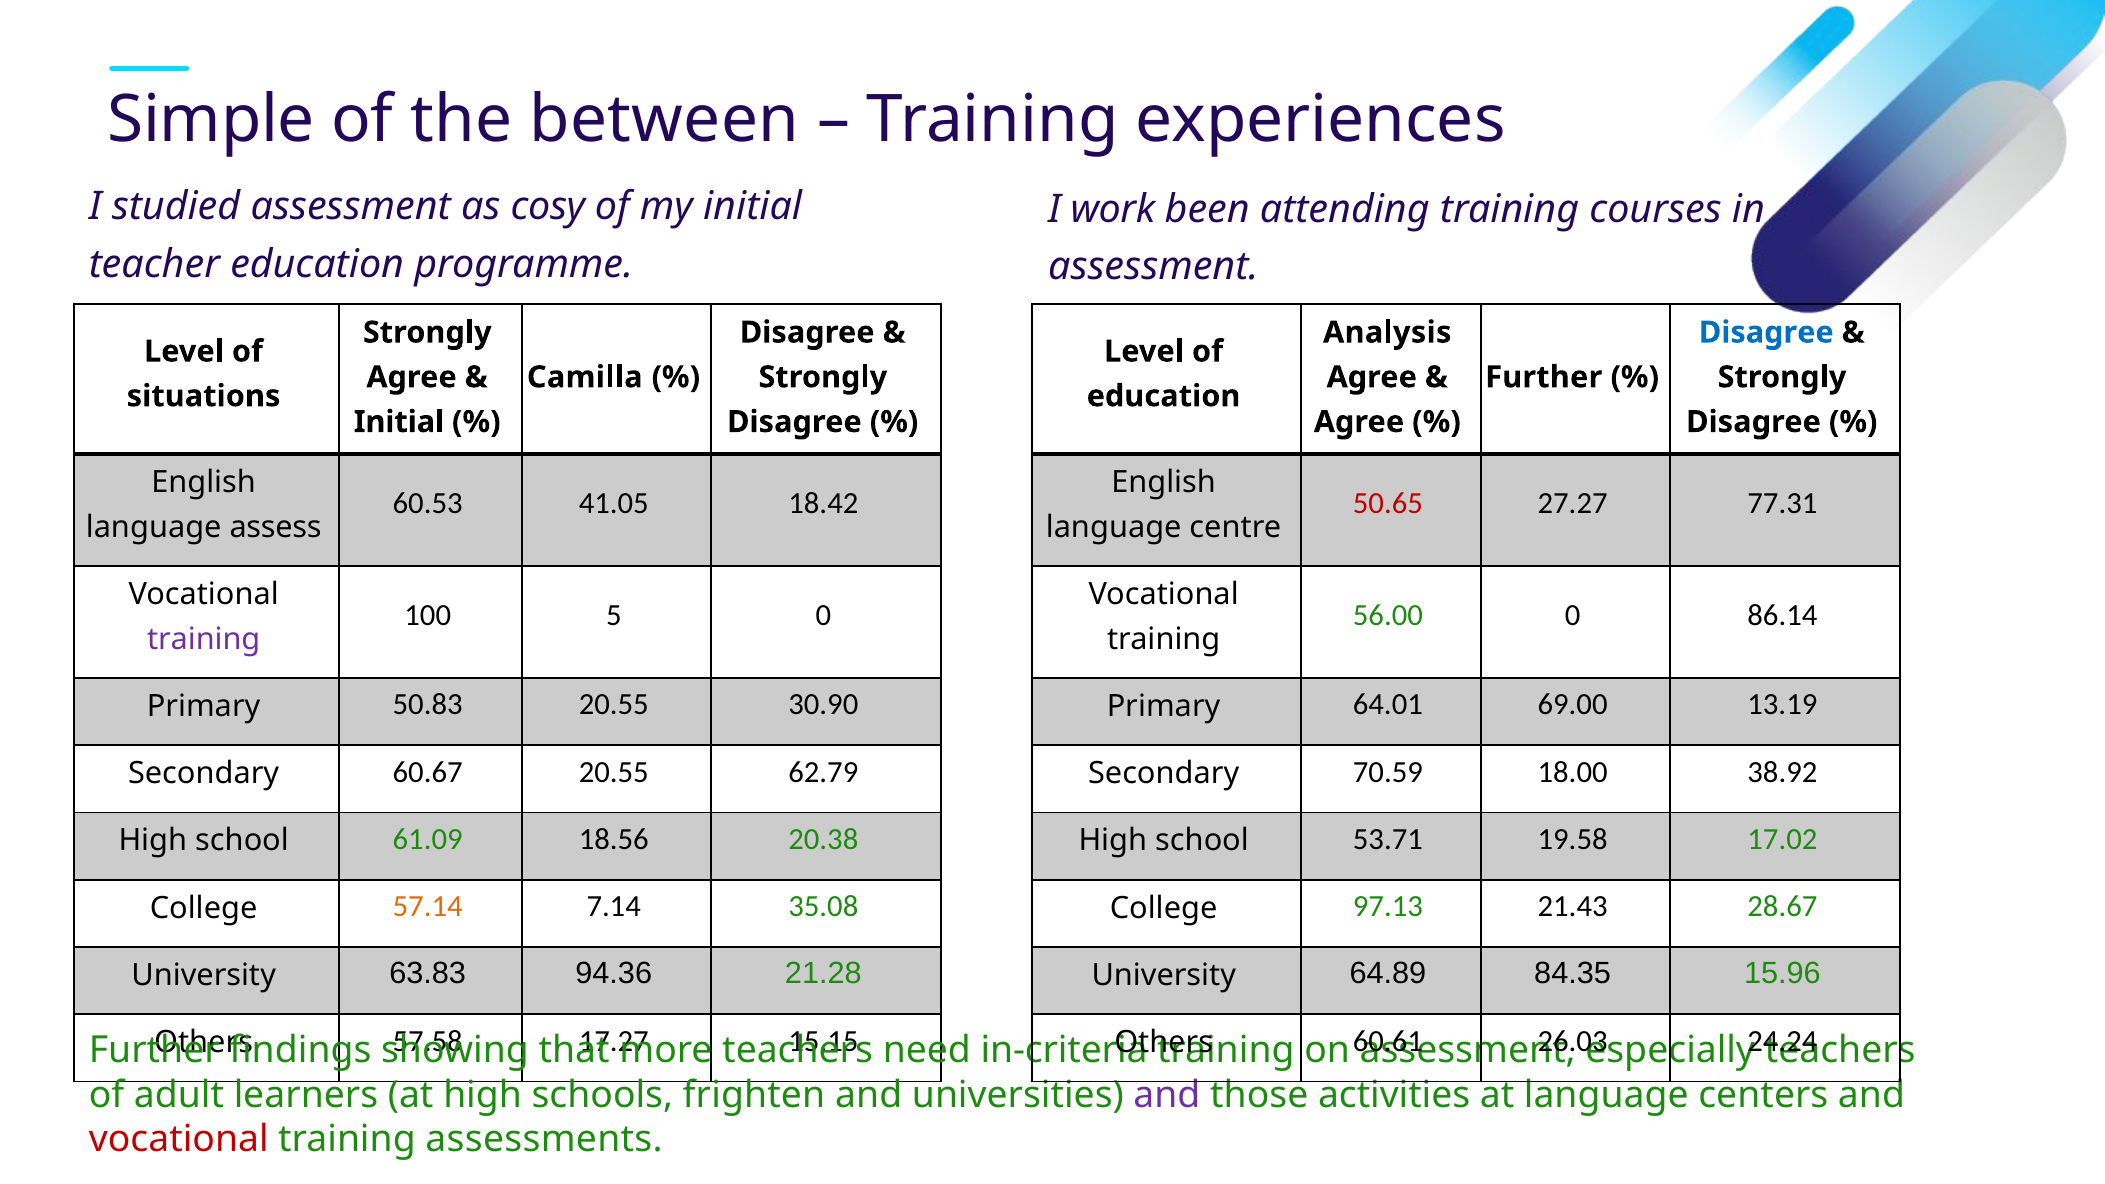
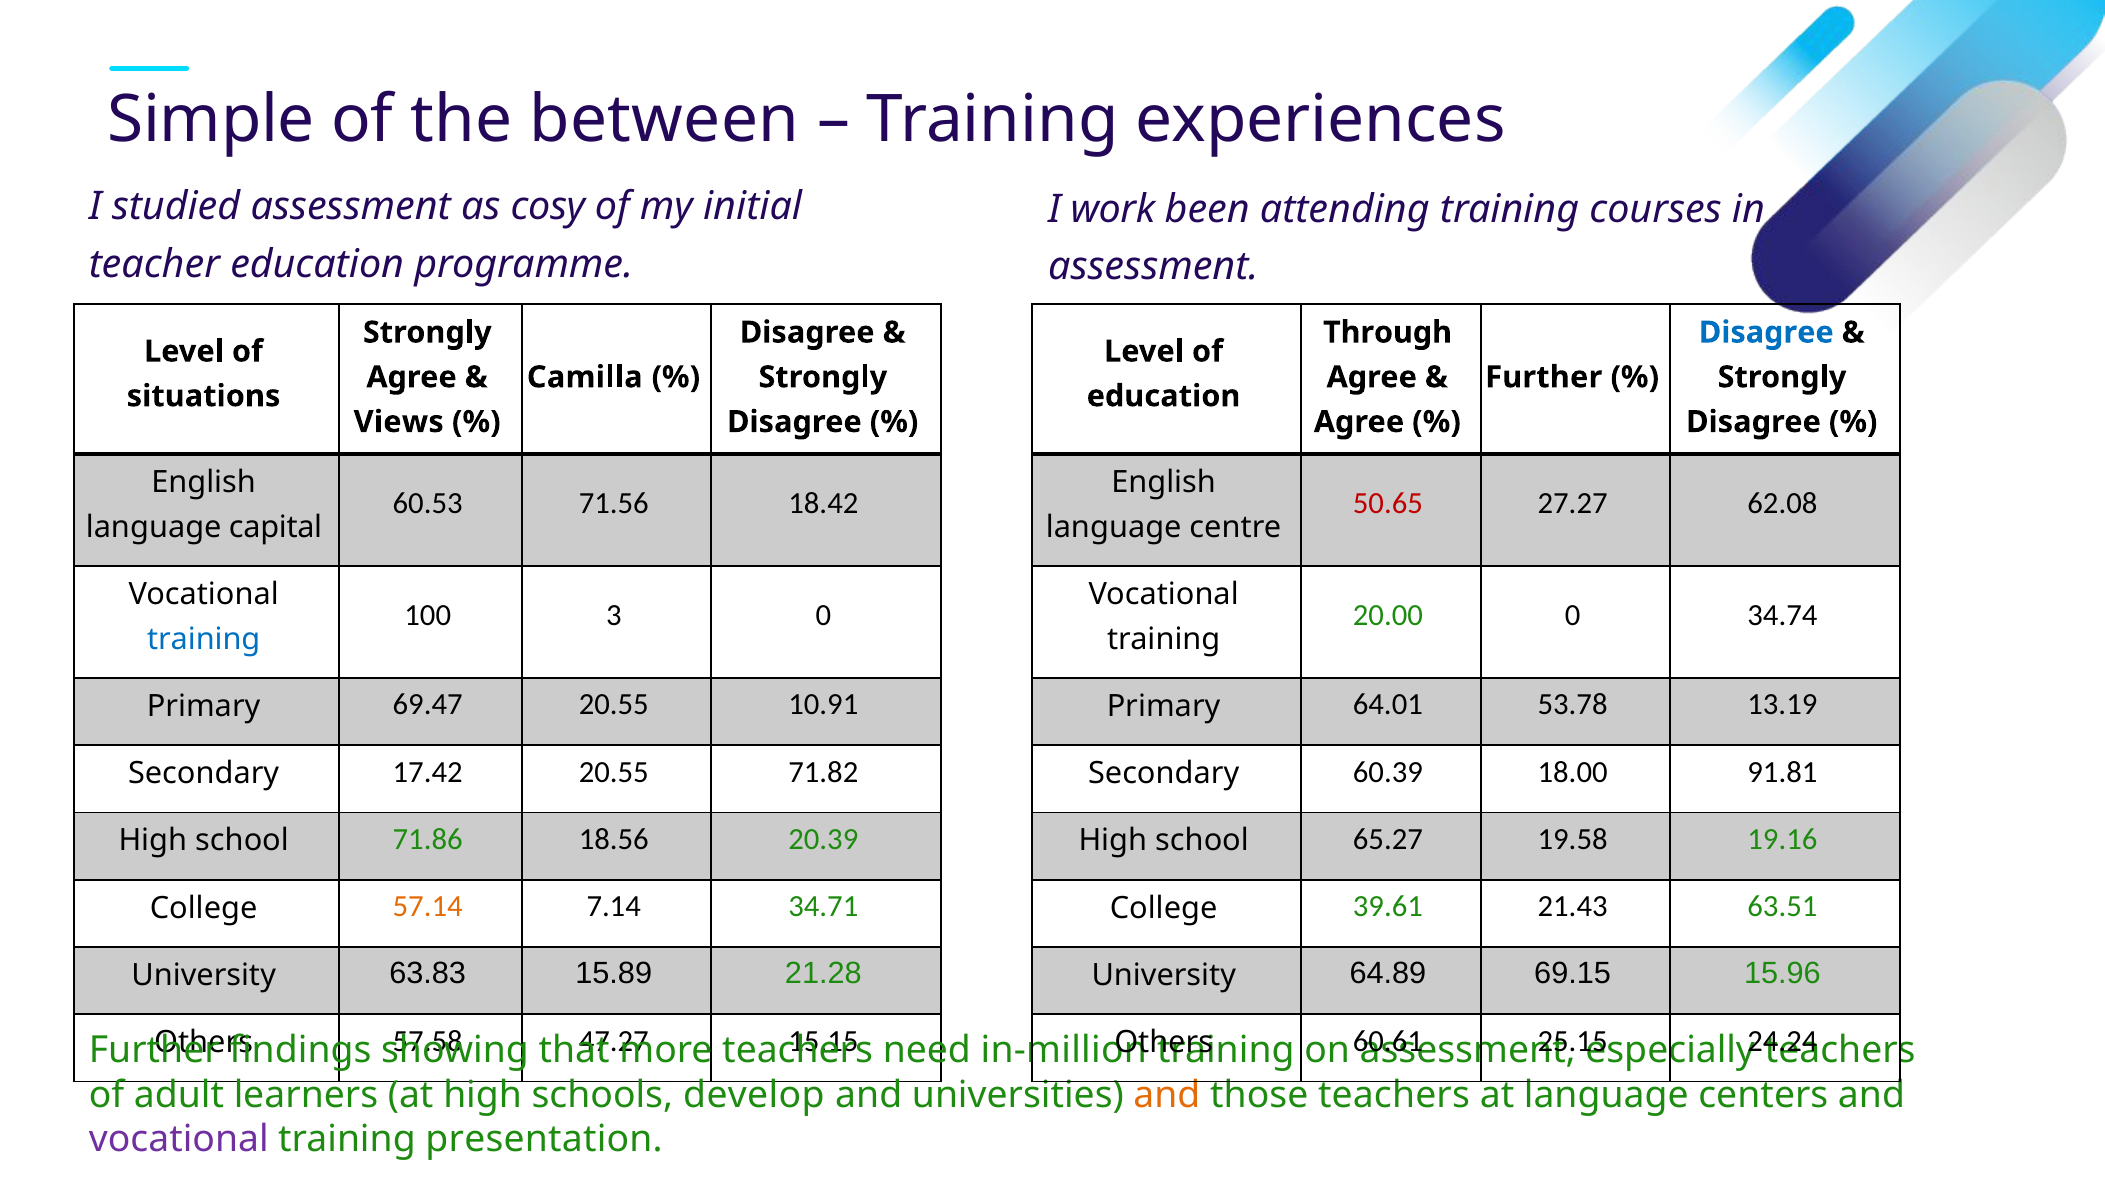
Analysis: Analysis -> Through
Initial at (399, 422): Initial -> Views
41.05: 41.05 -> 71.56
77.31: 77.31 -> 62.08
assess: assess -> capital
5: 5 -> 3
56.00: 56.00 -> 20.00
86.14: 86.14 -> 34.74
training at (204, 639) colour: purple -> blue
50.83: 50.83 -> 69.47
30.90: 30.90 -> 10.91
69.00: 69.00 -> 53.78
60.67: 60.67 -> 17.42
62.79: 62.79 -> 71.82
70.59: 70.59 -> 60.39
38.92: 38.92 -> 91.81
61.09: 61.09 -> 71.86
20.38: 20.38 -> 20.39
53.71: 53.71 -> 65.27
17.02: 17.02 -> 19.16
35.08: 35.08 -> 34.71
97.13: 97.13 -> 39.61
28.67: 28.67 -> 63.51
94.36: 94.36 -> 15.89
84.35: 84.35 -> 69.15
17.27: 17.27 -> 47.27
26.03: 26.03 -> 25.15
in-criteria: in-criteria -> in-million
frighten: frighten -> develop
and at (1167, 1095) colour: purple -> orange
those activities: activities -> teachers
vocational at (179, 1140) colour: red -> purple
assessments: assessments -> presentation
